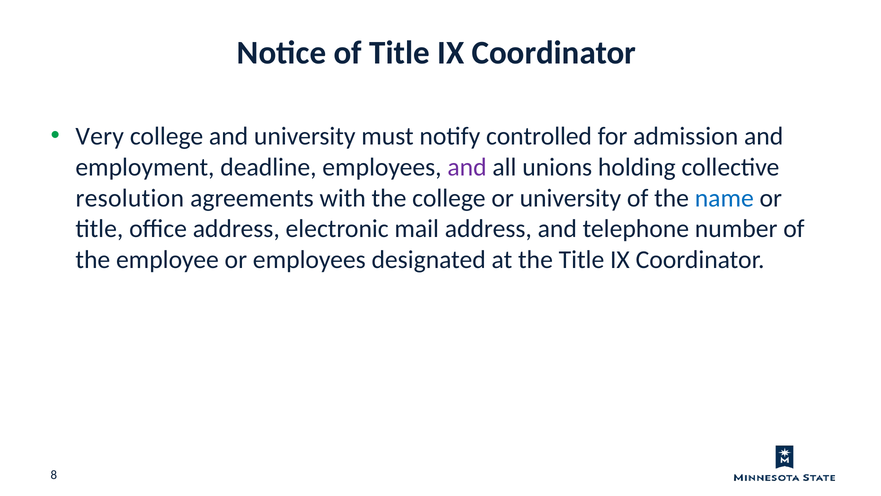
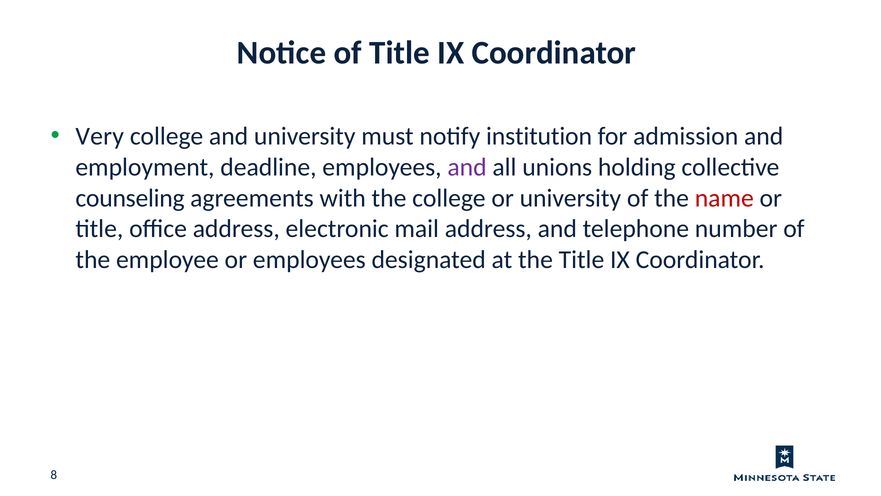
controlled: controlled -> institution
resolution: resolution -> counseling
name colour: blue -> red
